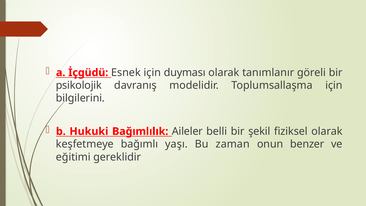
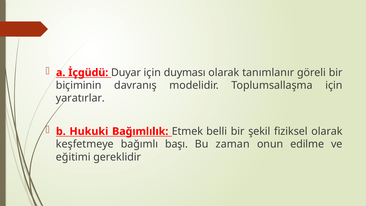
Esnek: Esnek -> Duyar
psikolojik: psikolojik -> biçiminin
bilgilerini: bilgilerini -> yaratırlar
Aileler: Aileler -> Etmek
yaşı: yaşı -> başı
benzer: benzer -> edilme
